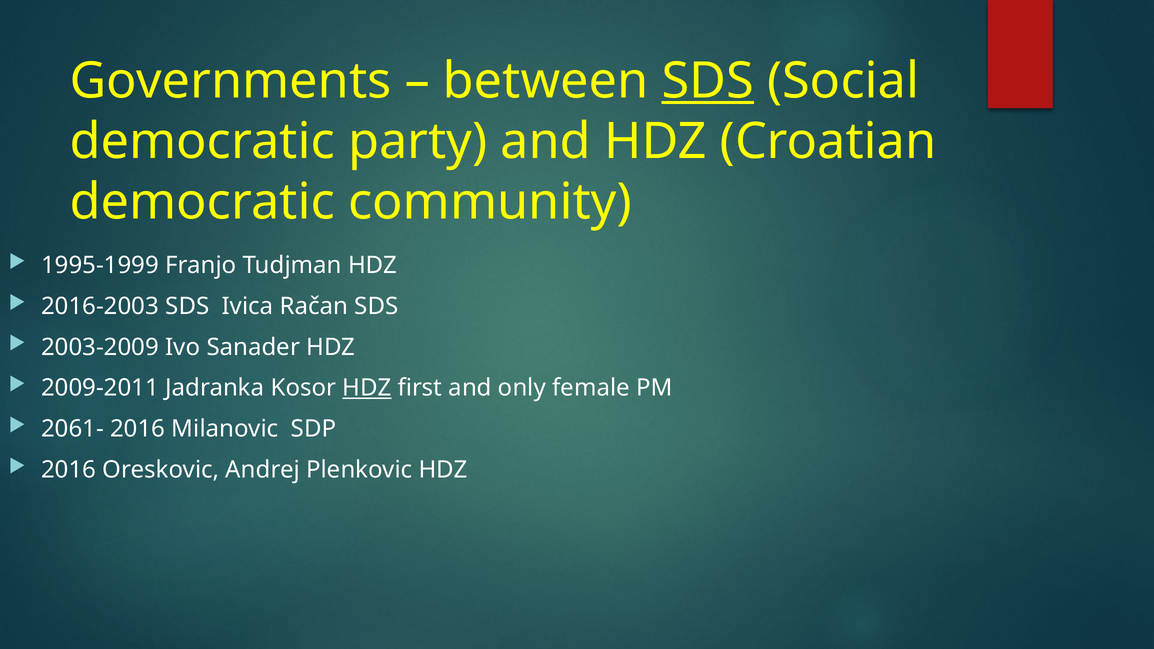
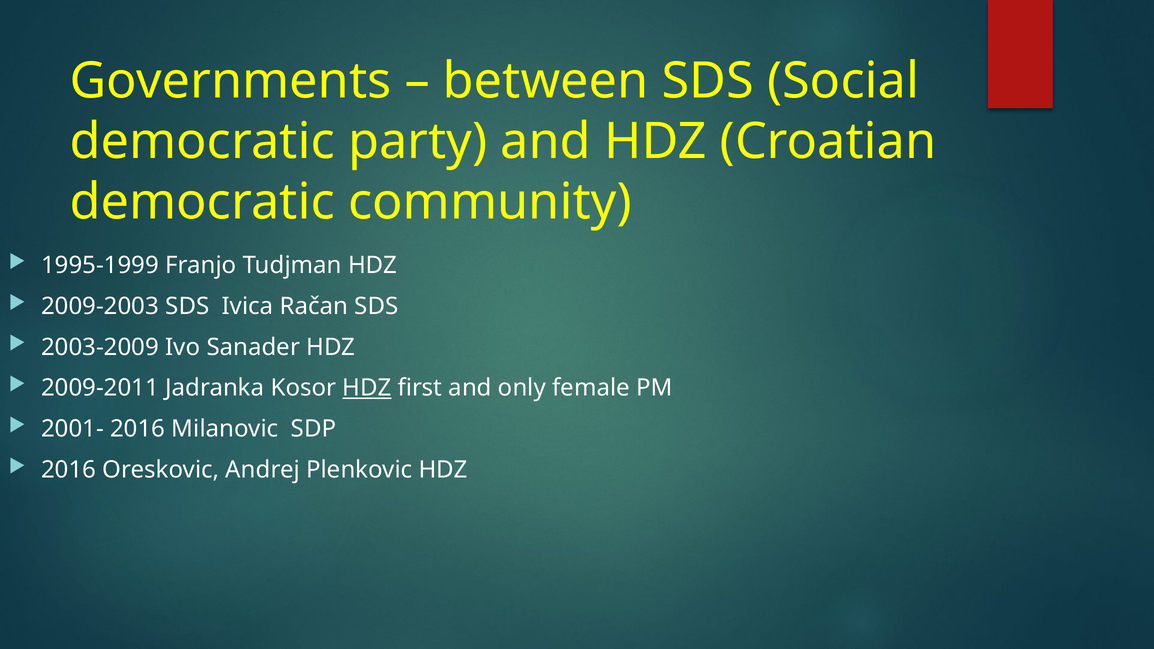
SDS at (708, 81) underline: present -> none
2016-2003: 2016-2003 -> 2009-2003
2061-: 2061- -> 2001-
